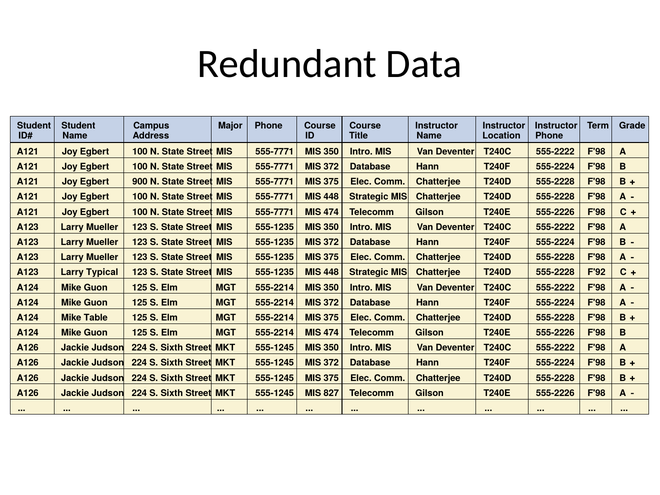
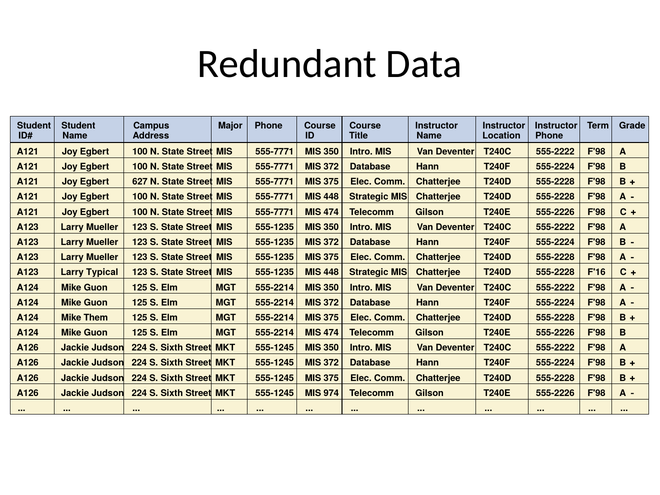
900: 900 -> 627
F'92: F'92 -> F'16
Table: Table -> Them
827: 827 -> 974
